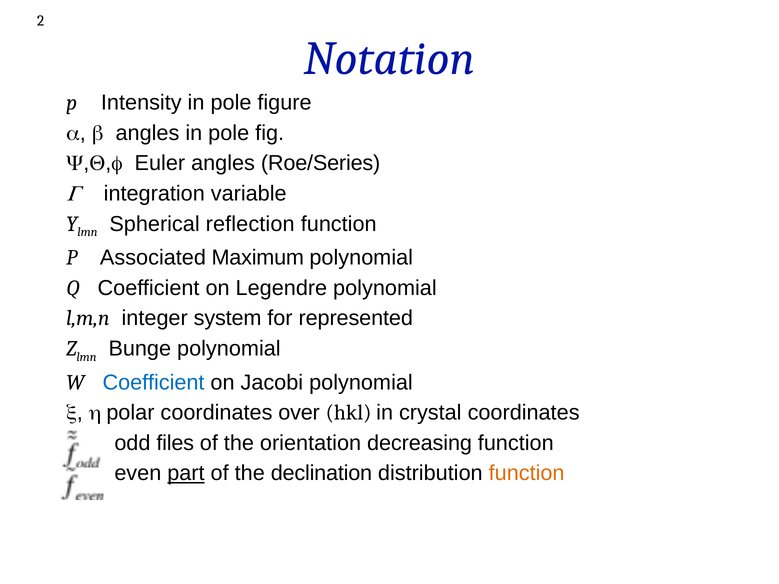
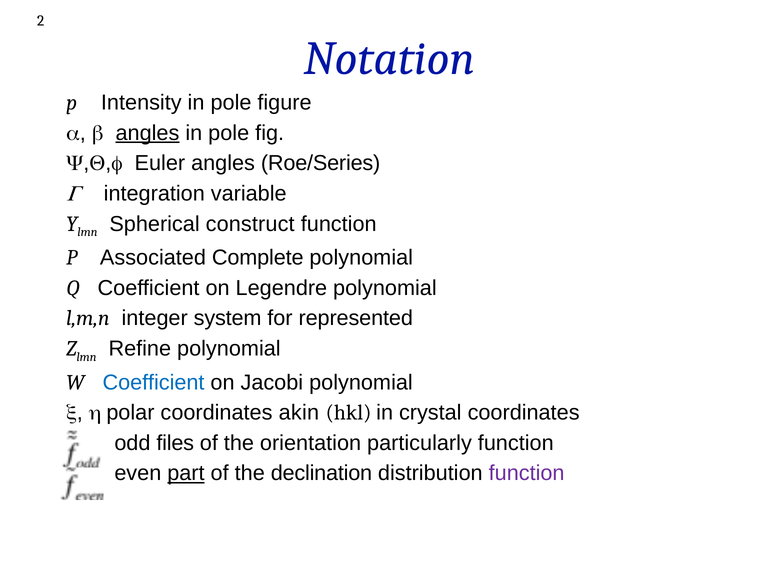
angles at (147, 133) underline: none -> present
reflection: reflection -> construct
Maximum: Maximum -> Complete
Bunge: Bunge -> Refine
over: over -> akin
decreasing: decreasing -> particularly
function at (527, 474) colour: orange -> purple
